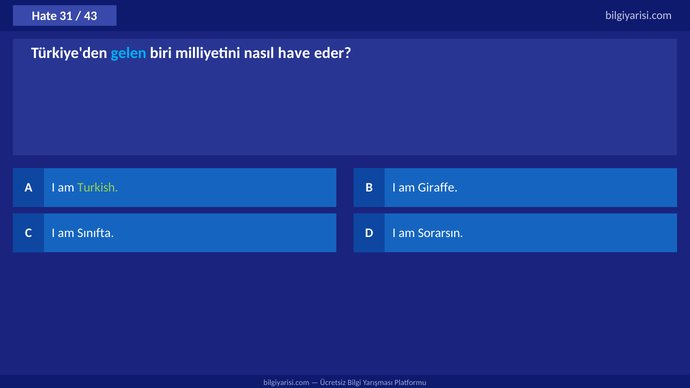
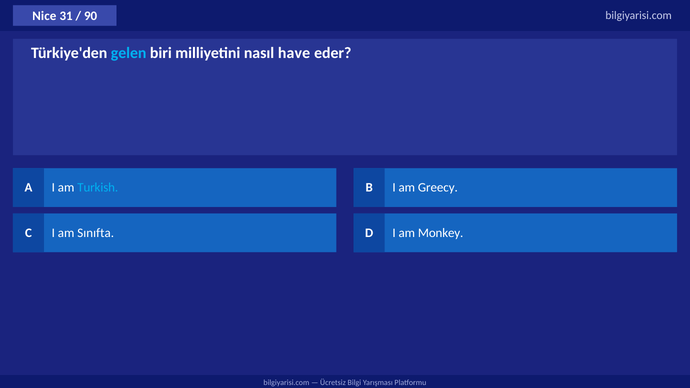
Hate: Hate -> Nice
43: 43 -> 90
Turkish colour: light green -> light blue
Giraffe: Giraffe -> Greecy
Sorarsın: Sorarsın -> Monkey
